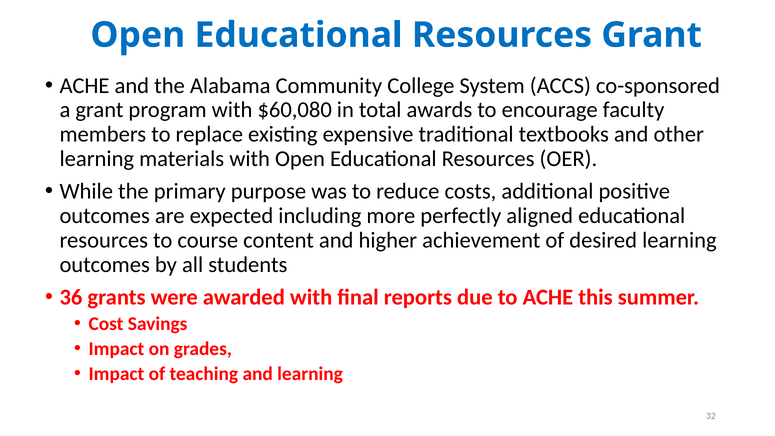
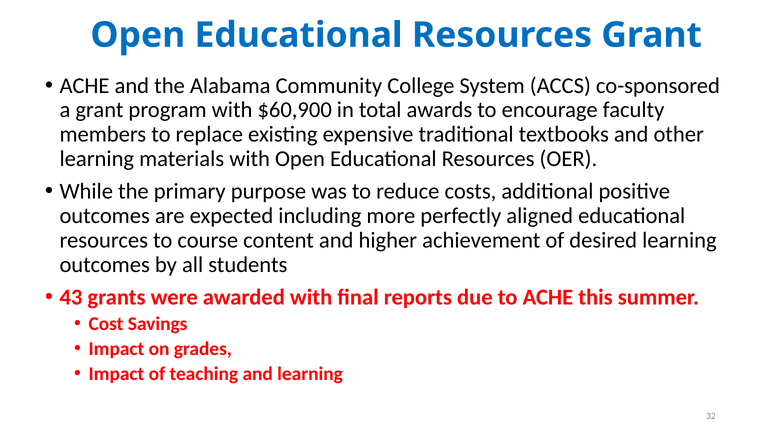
$60,080: $60,080 -> $60,900
36: 36 -> 43
